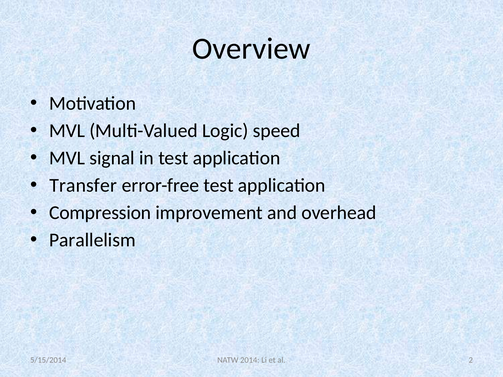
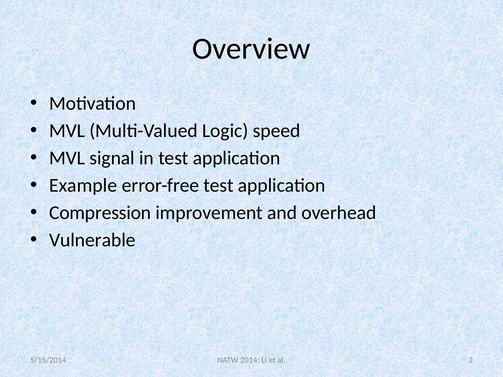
Transfer: Transfer -> Example
Parallelism: Parallelism -> Vulnerable
